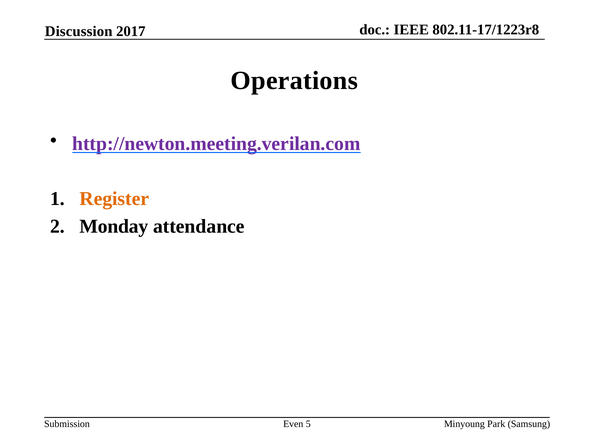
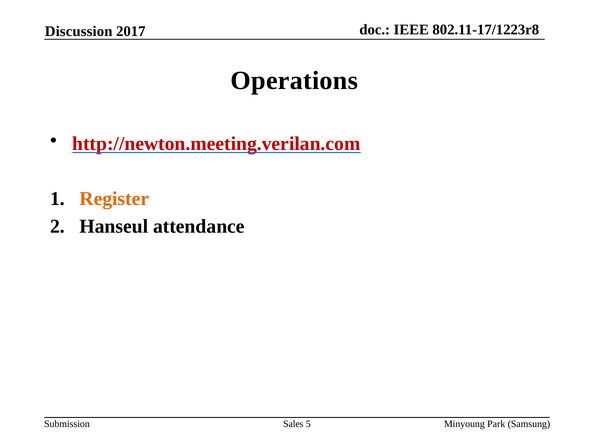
http://newton.meeting.verilan.com colour: purple -> red
Monday: Monday -> Hanseul
Even: Even -> Sales
